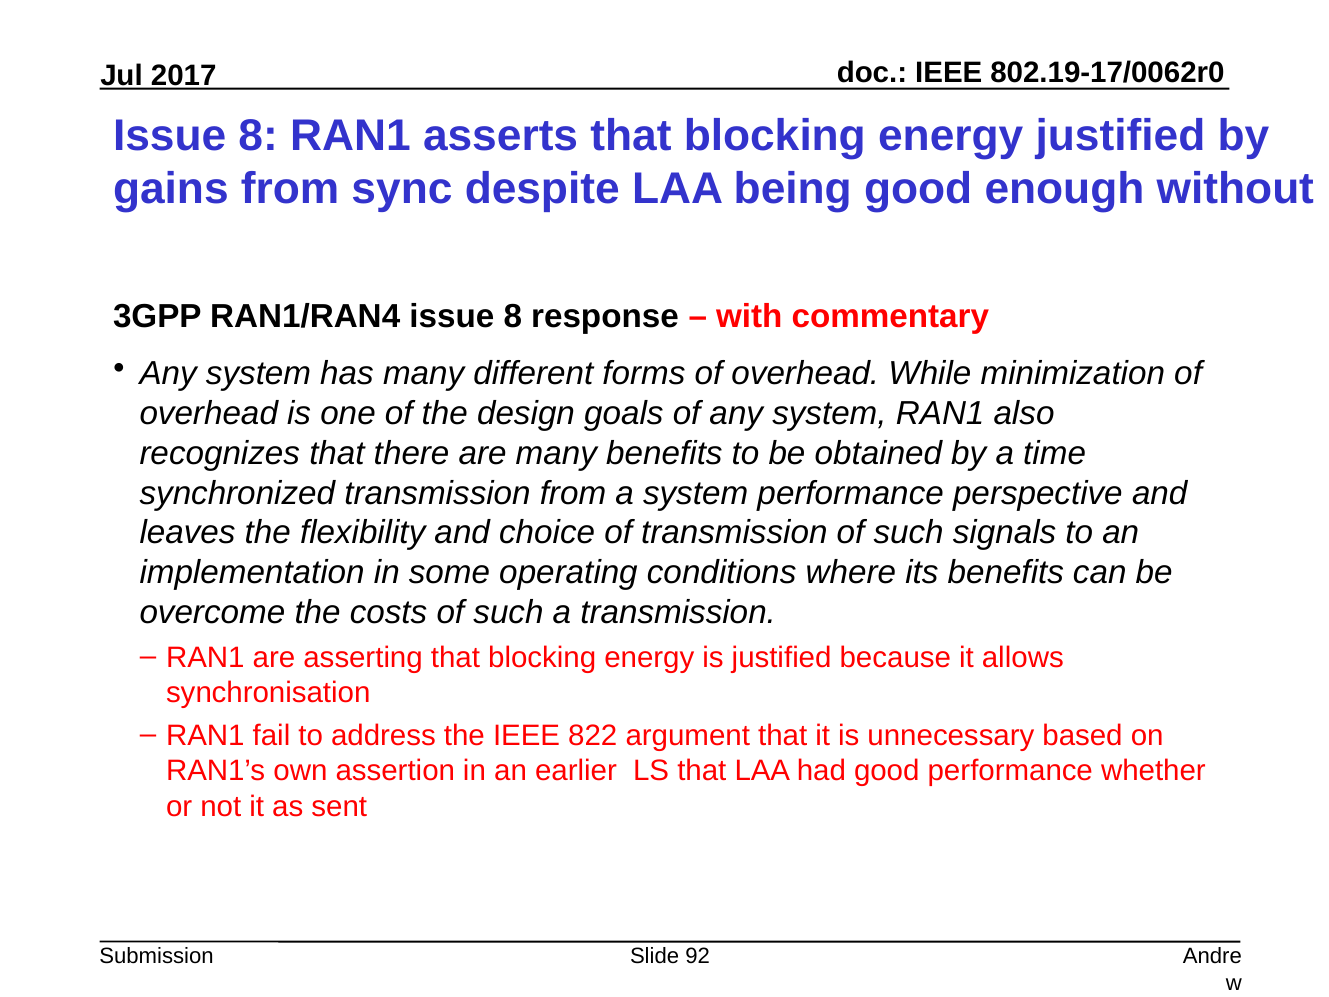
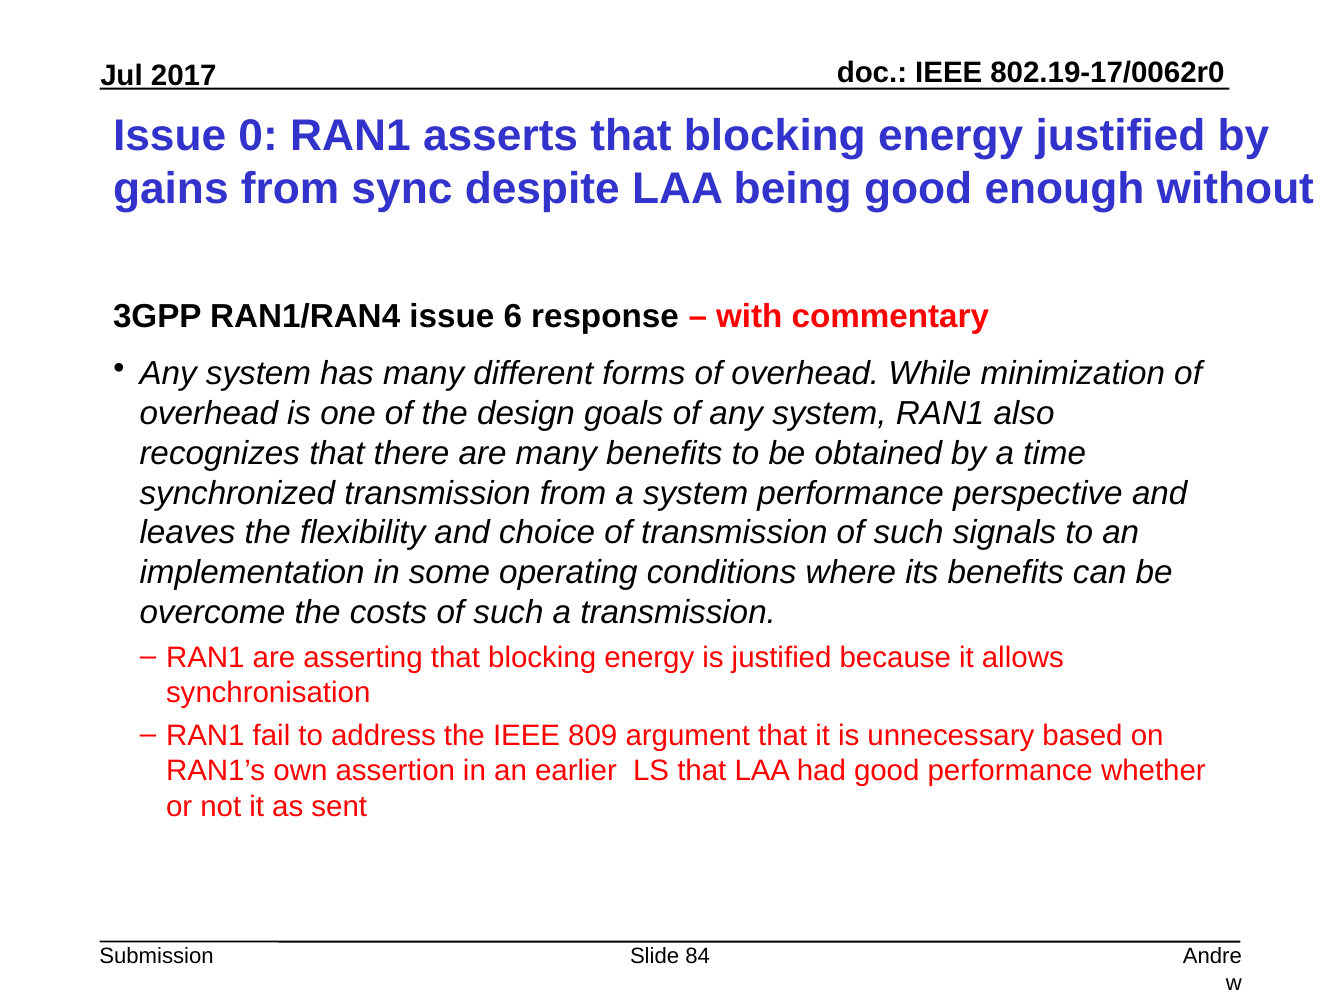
8 at (258, 136): 8 -> 0
RAN1/RAN4 issue 8: 8 -> 6
822: 822 -> 809
92: 92 -> 84
